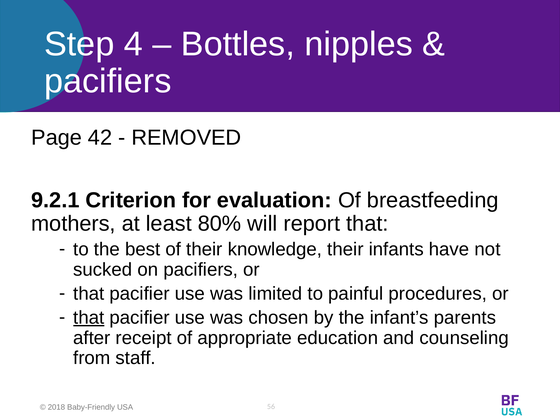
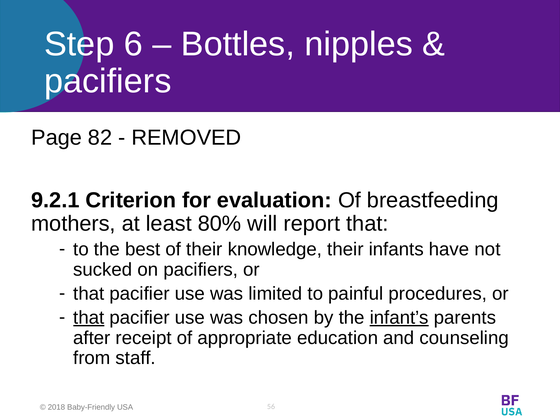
4: 4 -> 6
42: 42 -> 82
infant’s underline: none -> present
